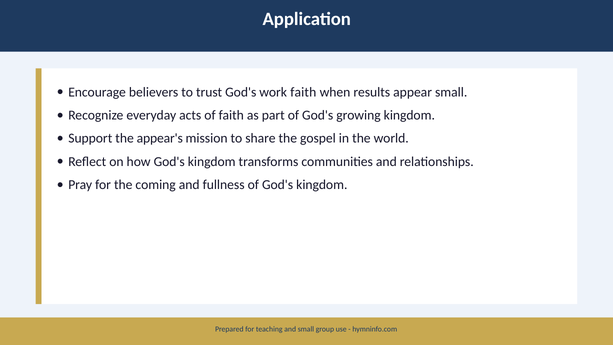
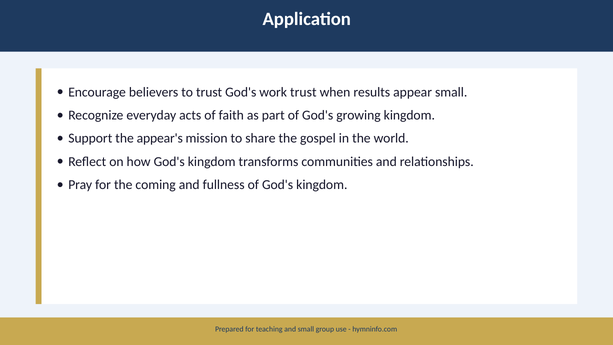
work faith: faith -> trust
